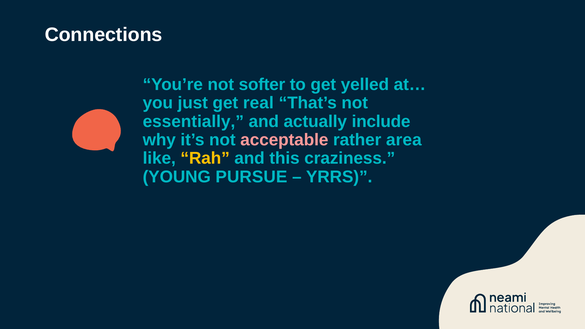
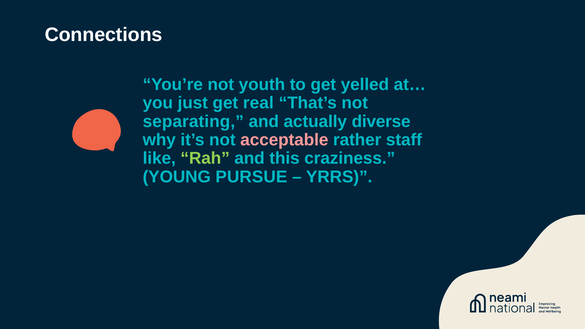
softer: softer -> youth
essentially: essentially -> separating
include: include -> diverse
area: area -> staff
Rah colour: yellow -> light green
